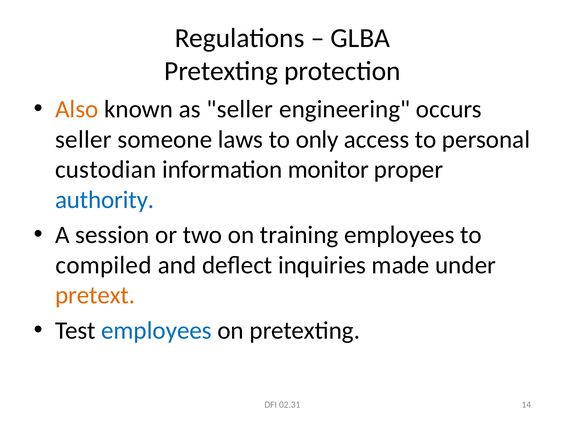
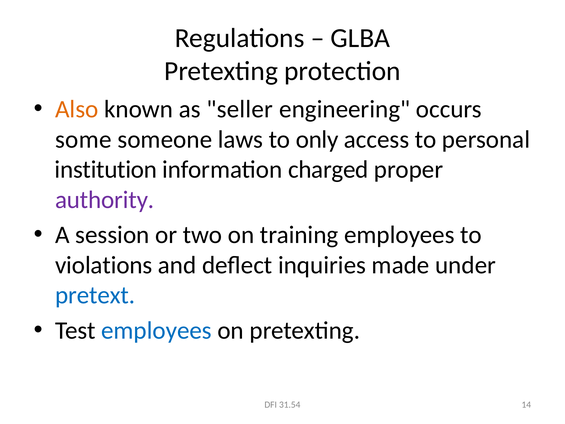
seller at (83, 139): seller -> some
custodian: custodian -> institution
monitor: monitor -> charged
authority colour: blue -> purple
compiled: compiled -> violations
pretext colour: orange -> blue
02.31: 02.31 -> 31.54
